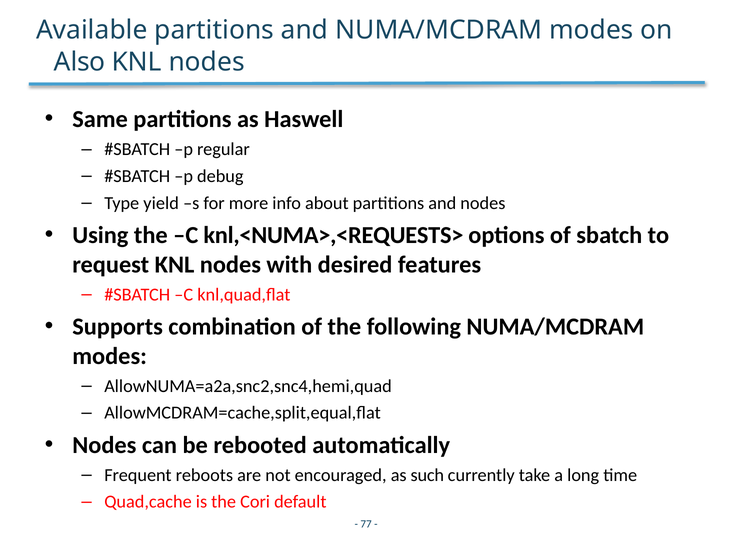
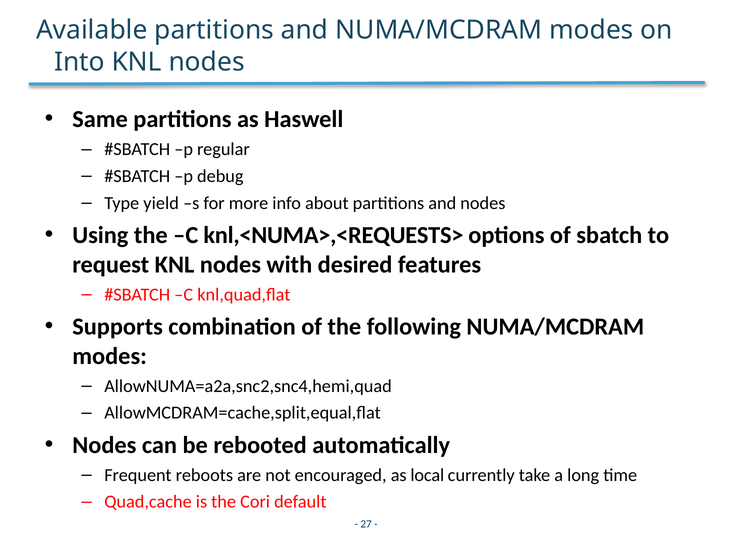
Also: Also -> Into
such: such -> local
77: 77 -> 27
